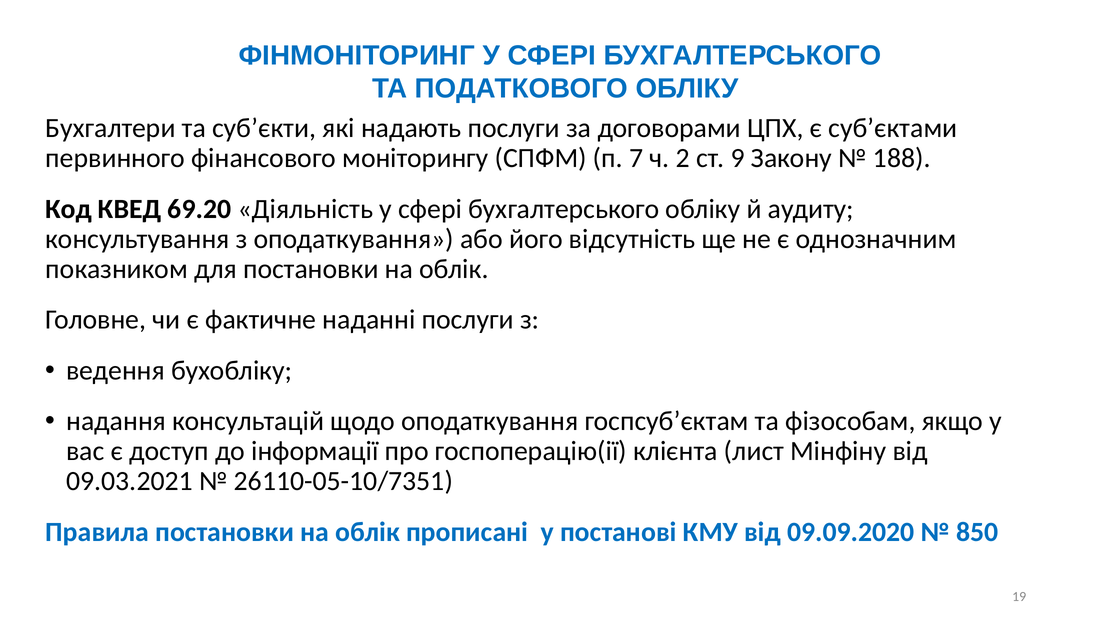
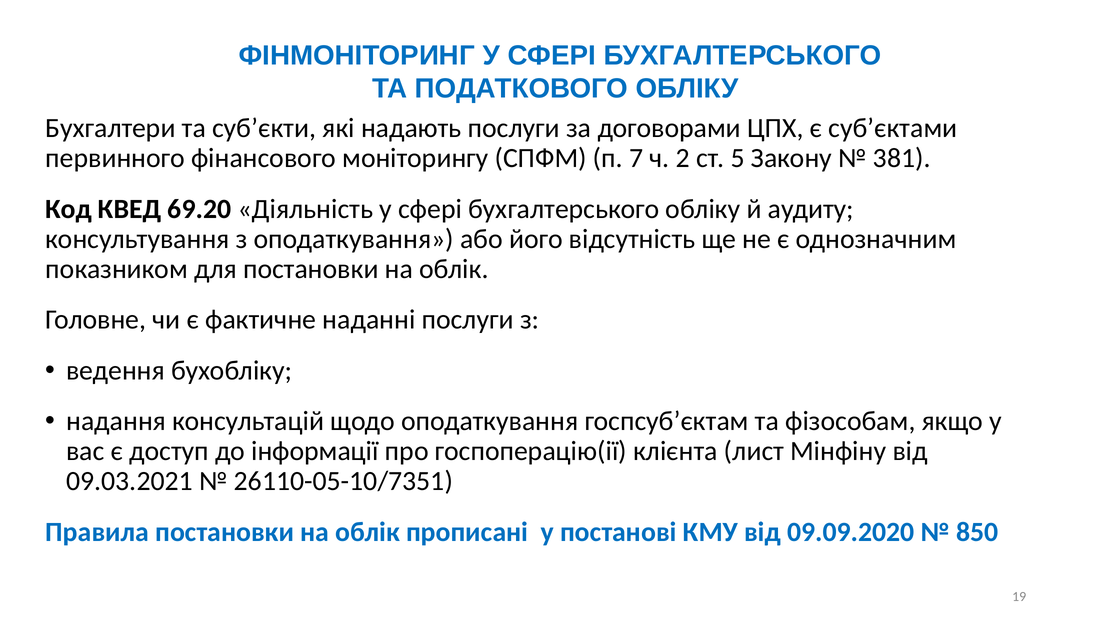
9: 9 -> 5
188: 188 -> 381
